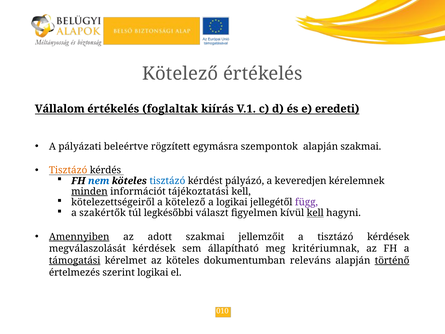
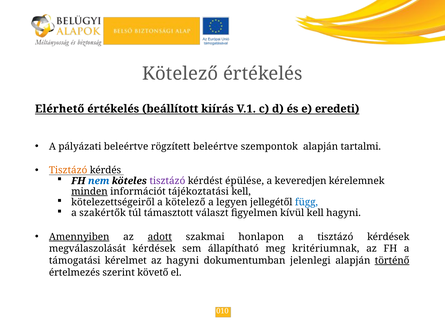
Vállalom: Vállalom -> Elérhető
foglaltak: foglaltak -> beállított
rögzített egymásra: egymásra -> beleértve
alapján szakmai: szakmai -> tartalmi
tisztázó at (167, 181) colour: blue -> purple
pályázó: pályázó -> épülése
a logikai: logikai -> legyen
függ colour: purple -> blue
legkésőbbi: legkésőbbi -> támasztott
kell at (315, 213) underline: present -> none
adott underline: none -> present
jellemzőit: jellemzőit -> honlapon
támogatási underline: present -> none
az köteles: köteles -> hagyni
releváns: releváns -> jelenlegi
szerint logikai: logikai -> követő
